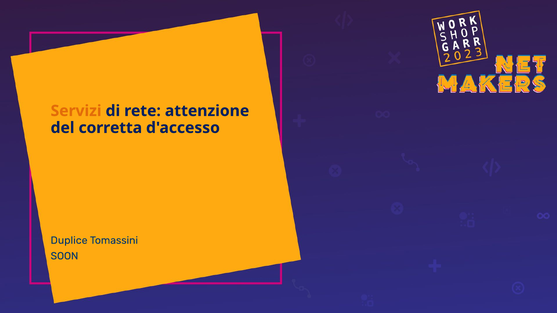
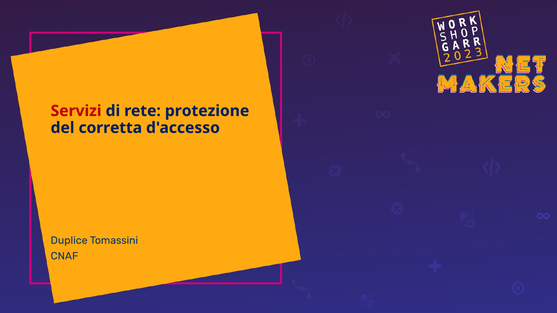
Servizi colour: orange -> red
attenzione: attenzione -> protezione
SOON: SOON -> CNAF
